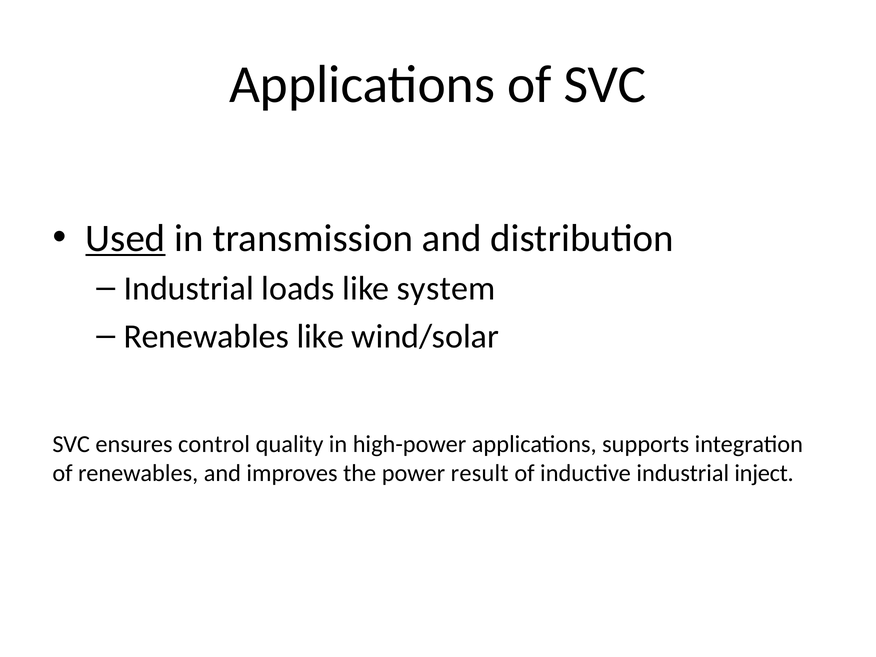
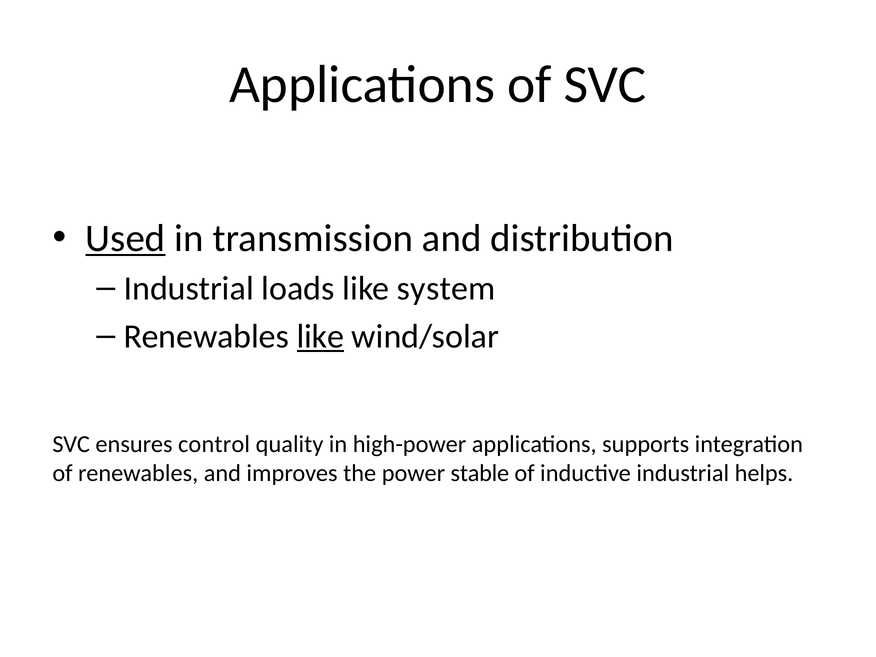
like at (320, 336) underline: none -> present
result: result -> stable
inject: inject -> helps
